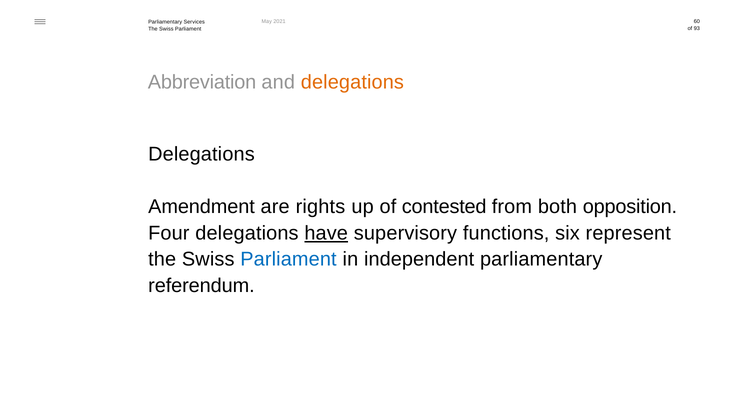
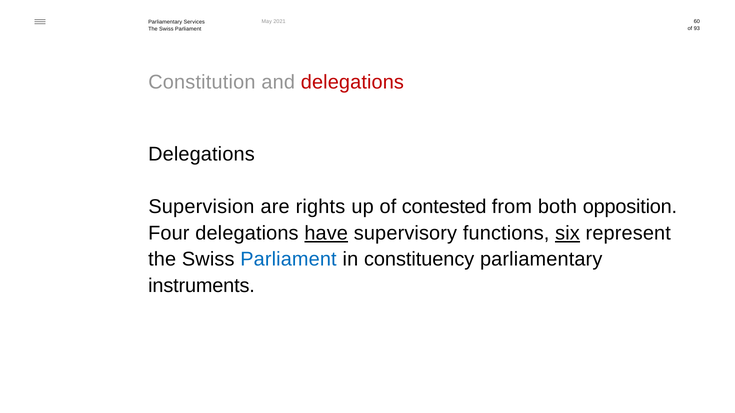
Abbreviation: Abbreviation -> Constitution
delegations at (352, 82) colour: orange -> red
Amendment: Amendment -> Supervision
six underline: none -> present
independent: independent -> constituency
referendum: referendum -> instruments
